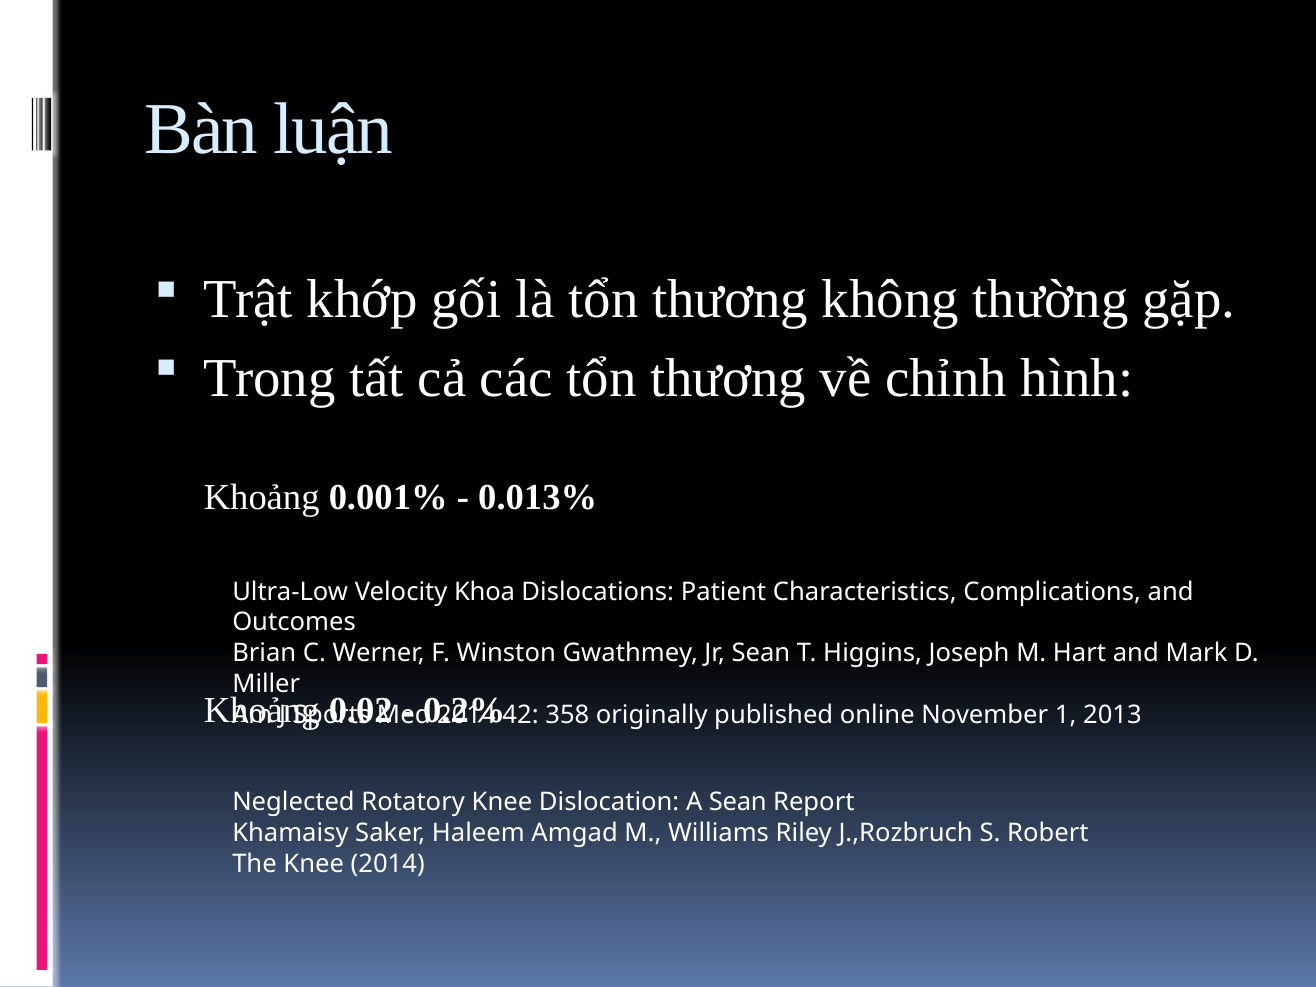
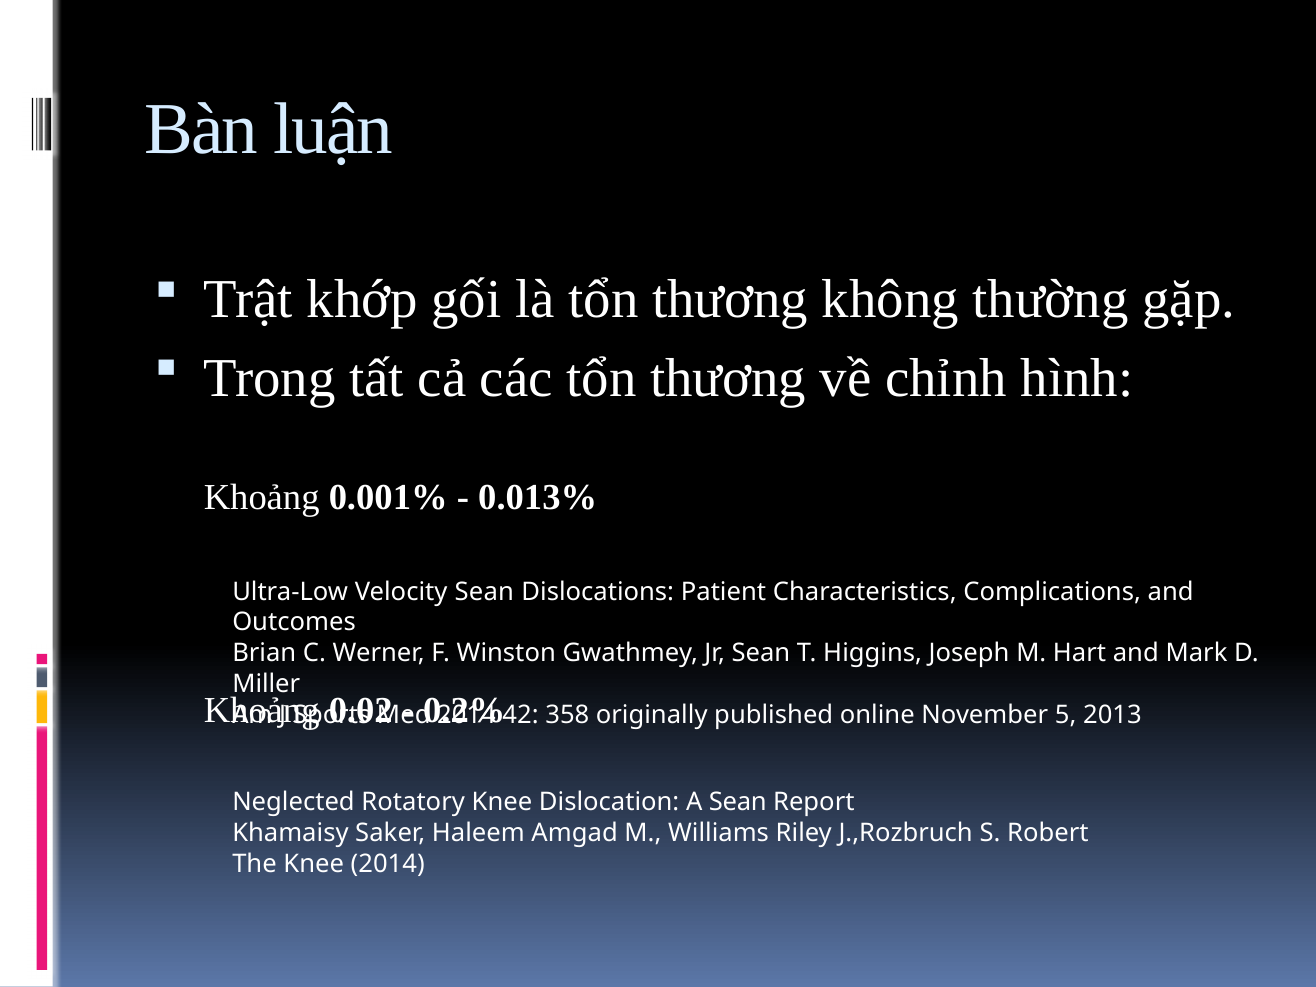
Velocity Khoa: Khoa -> Sean
1: 1 -> 5
